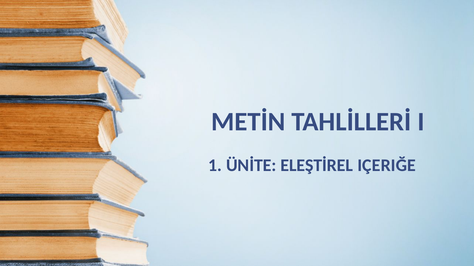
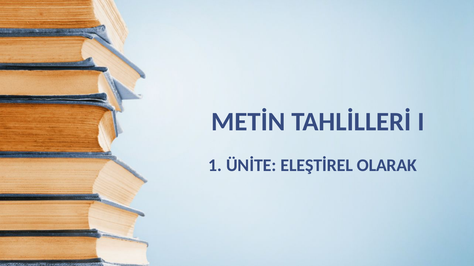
IÇERIĞE: IÇERIĞE -> OLARAK
